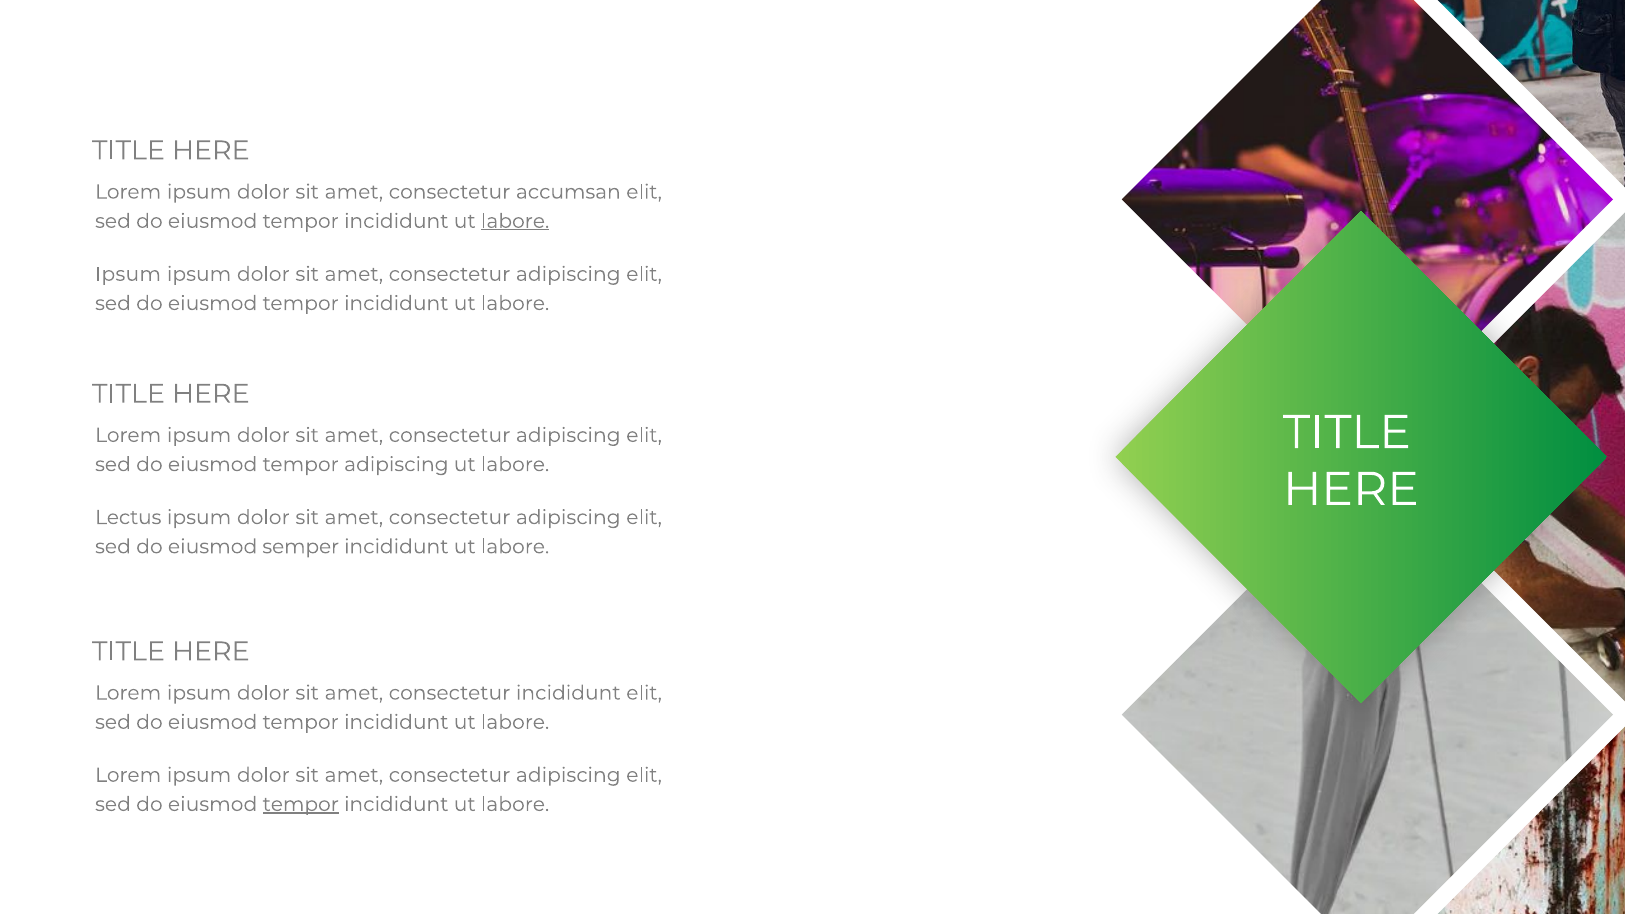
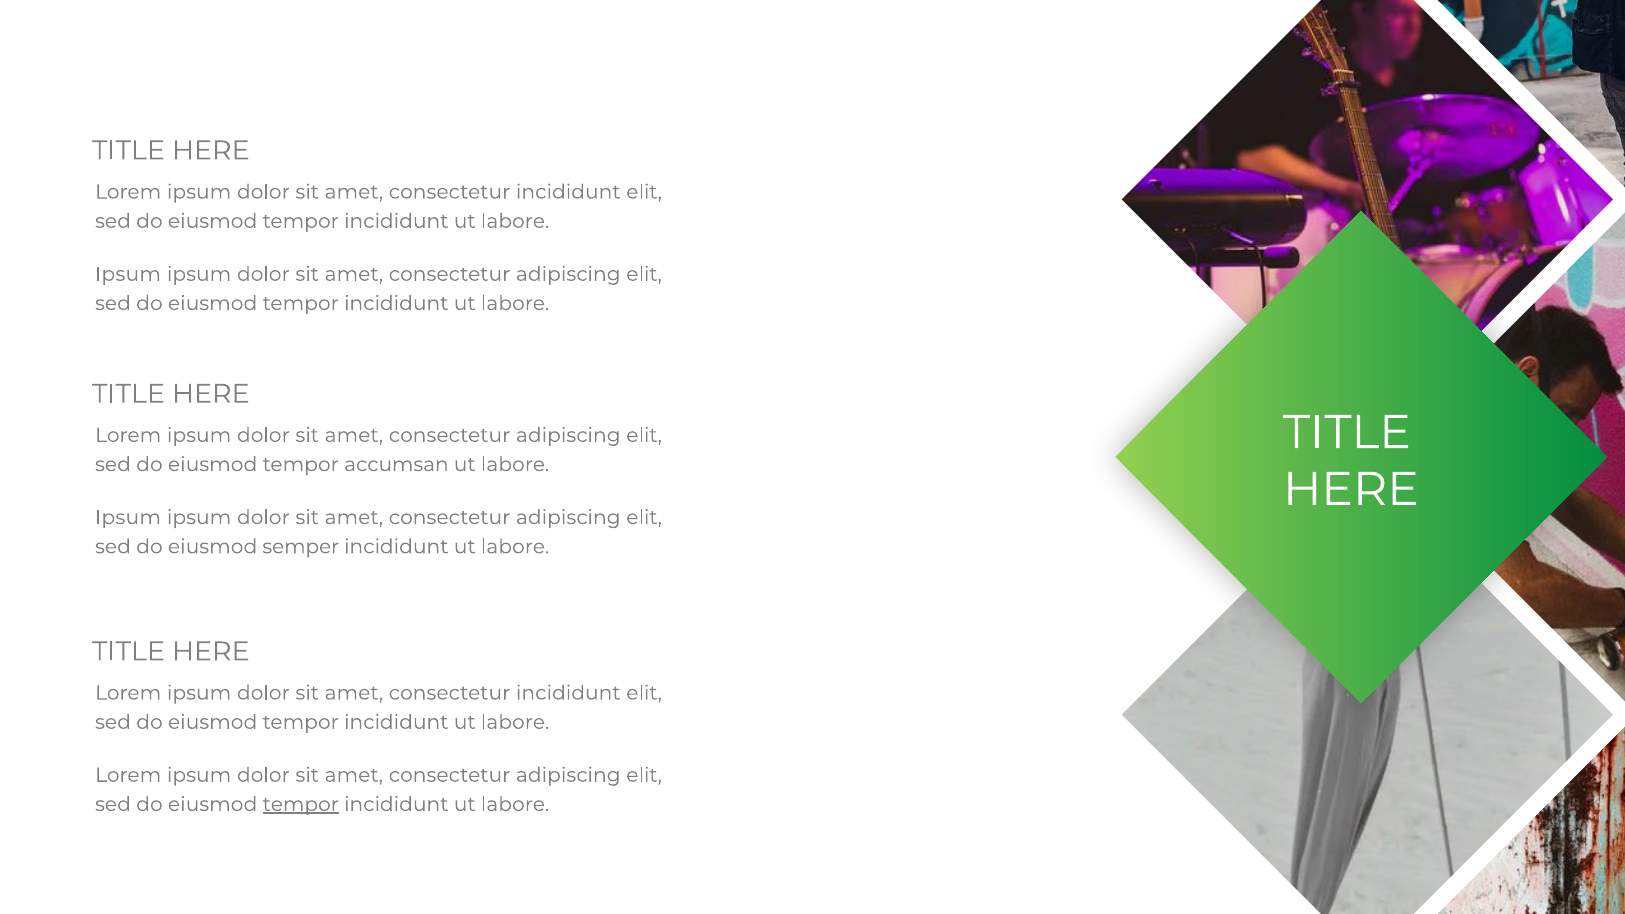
accumsan at (568, 192): accumsan -> incididunt
labore at (515, 221) underline: present -> none
tempor adipiscing: adipiscing -> accumsan
Lectus at (128, 517): Lectus -> Ipsum
